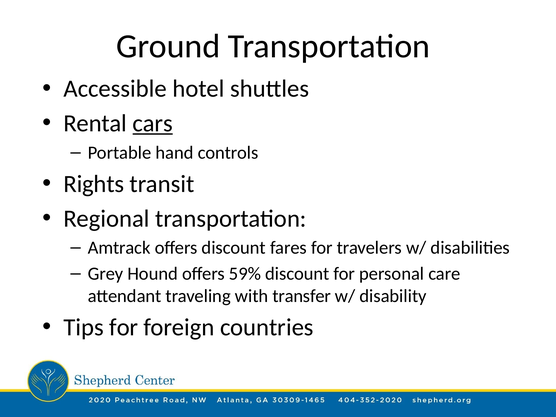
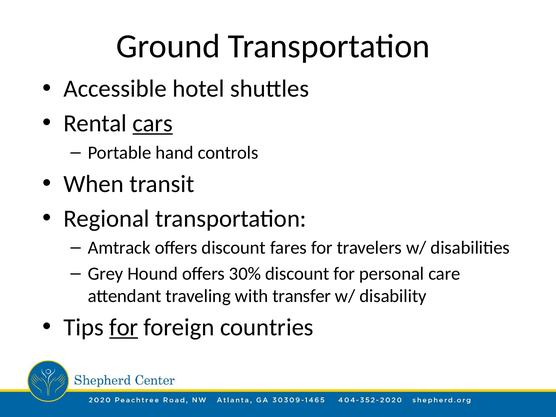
Rights: Rights -> When
59%: 59% -> 30%
for at (124, 327) underline: none -> present
